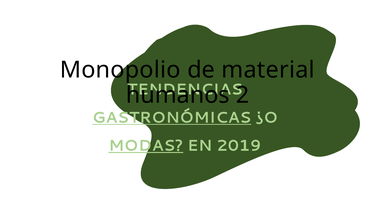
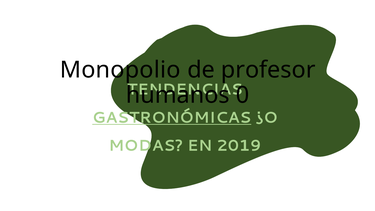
material: material -> profesor
2: 2 -> 0
MODAS underline: present -> none
